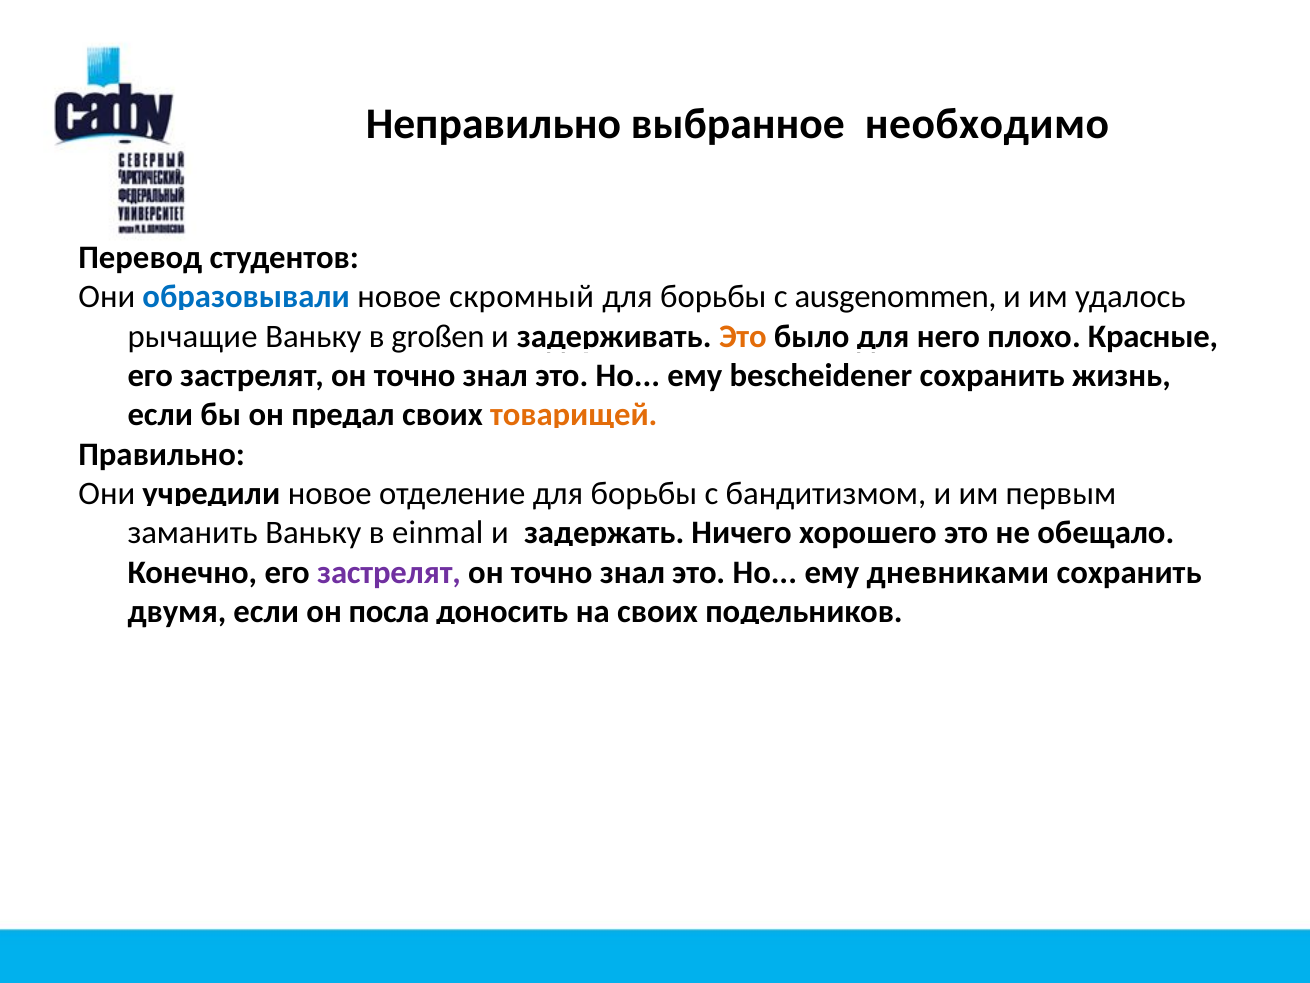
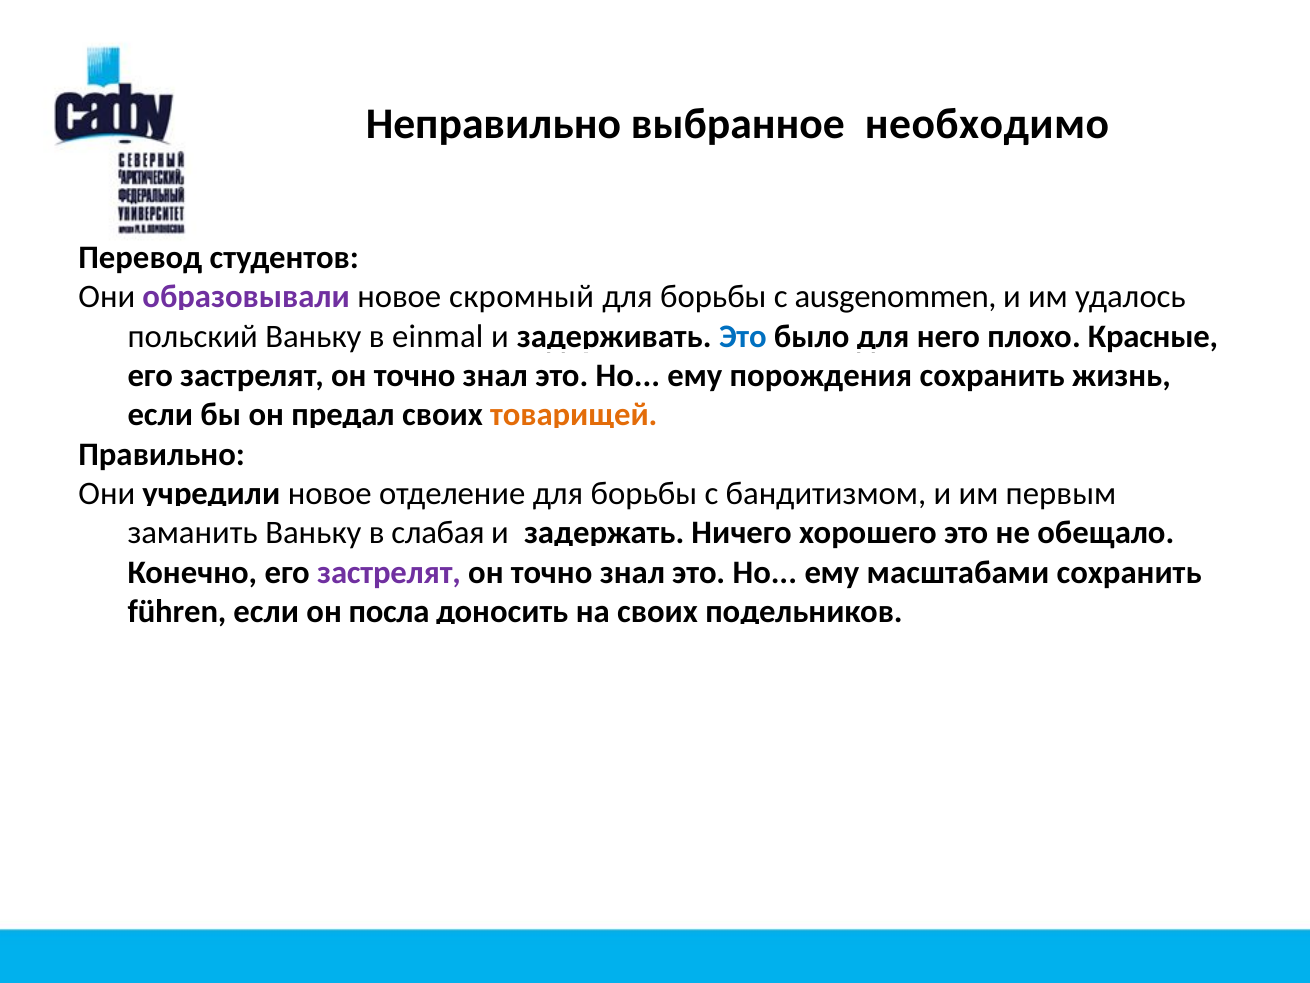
образовывали colour: blue -> purple
рычащие: рычащие -> польский
großen: großen -> einmal
Это at (743, 336) colour: orange -> blue
bescheidener: bescheidener -> порождения
einmal: einmal -> слабая
дневниками: дневниками -> масштабами
двумя: двумя -> führen
